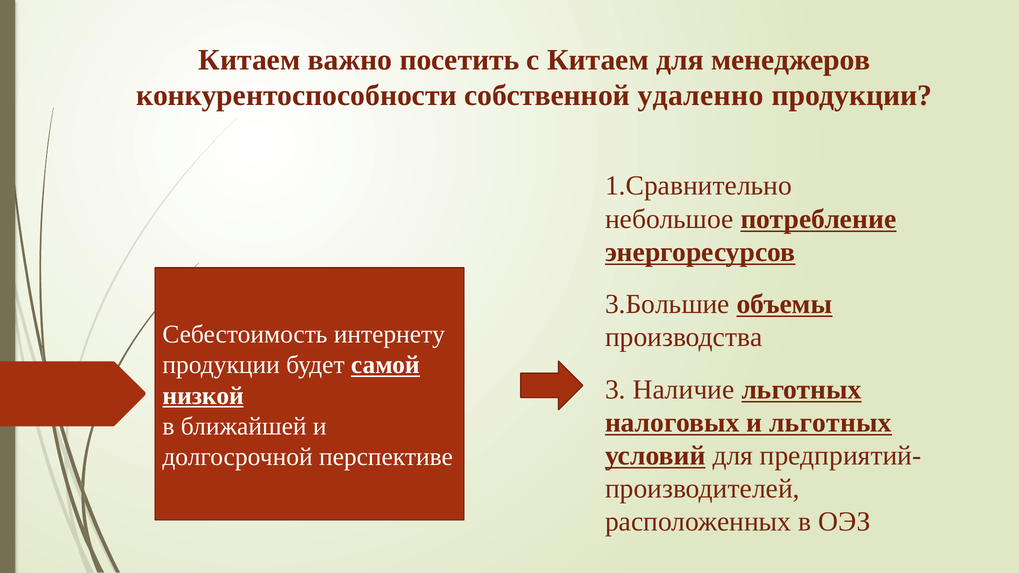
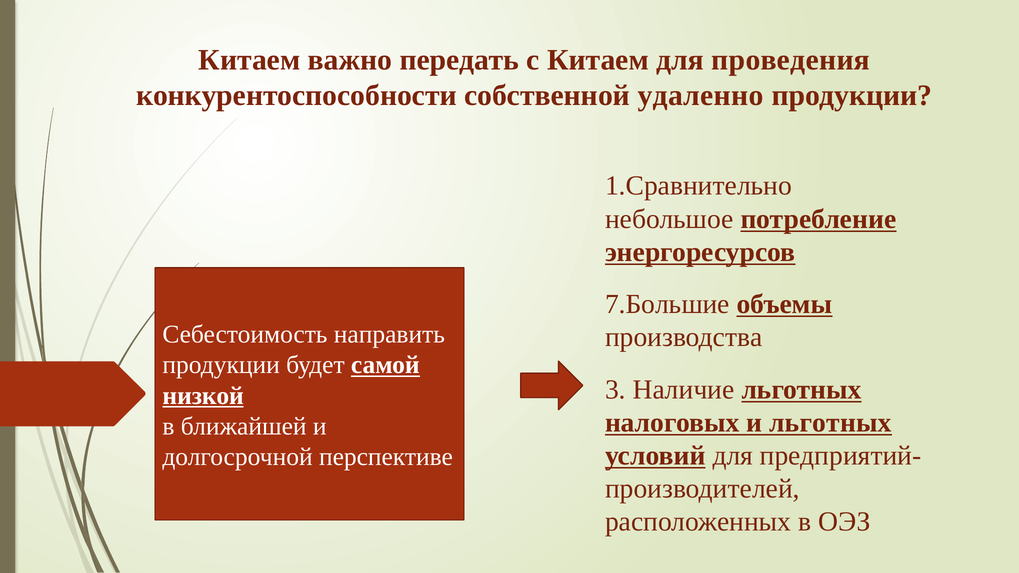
посетить: посетить -> передать
менеджеров: менеджеров -> проведения
3.Большие: 3.Большие -> 7.Большие
интернету: интернету -> направить
